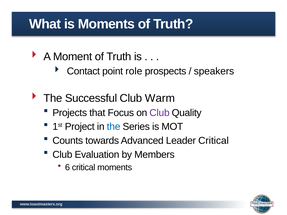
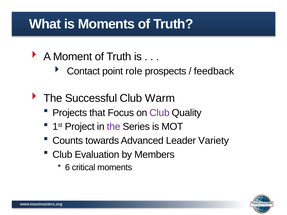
speakers: speakers -> feedback
the at (114, 127) colour: blue -> purple
Leader Critical: Critical -> Variety
